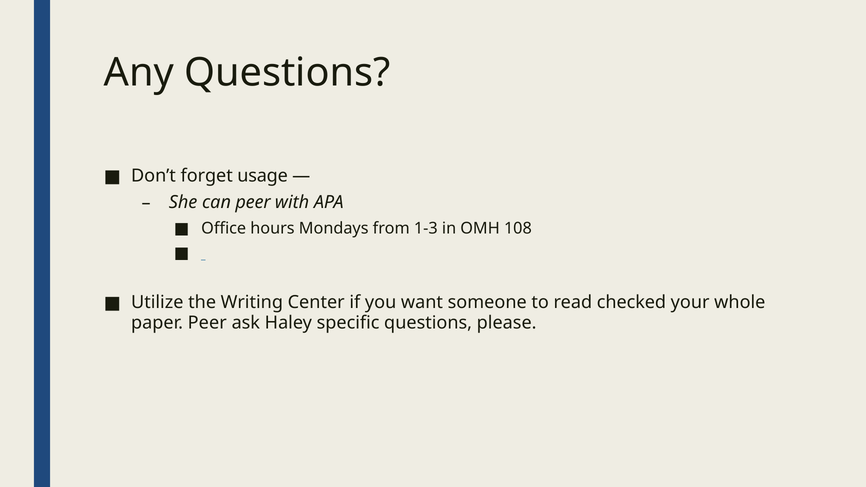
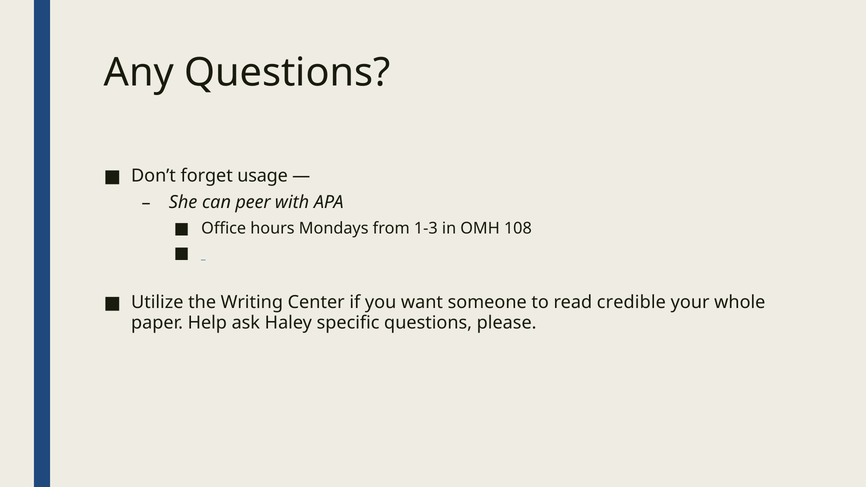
checked: checked -> credible
paper Peer: Peer -> Help
